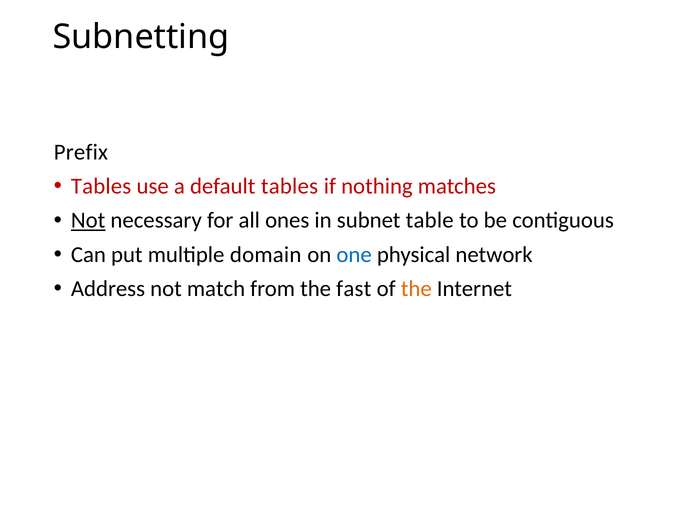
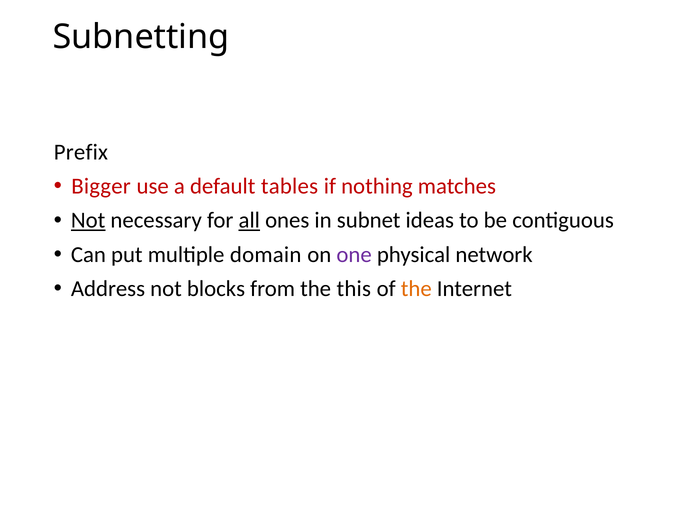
Tables at (101, 186): Tables -> Bigger
all underline: none -> present
table: table -> ideas
one colour: blue -> purple
match: match -> blocks
fast: fast -> this
